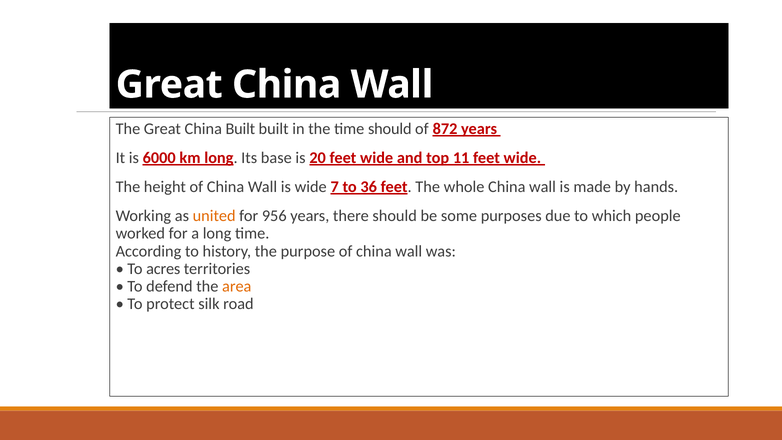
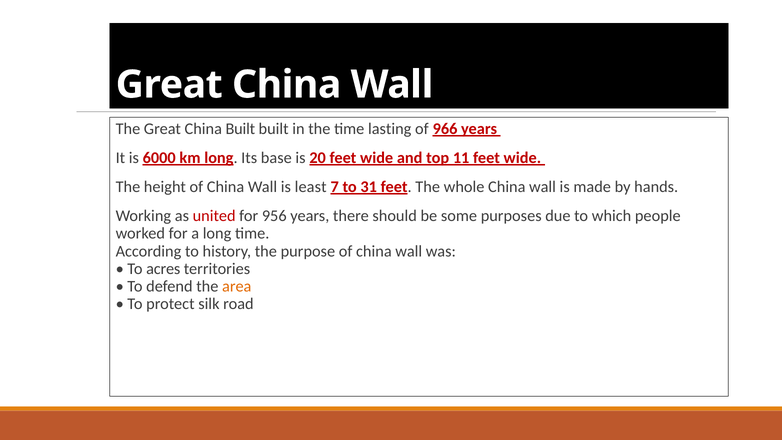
time should: should -> lasting
872: 872 -> 966
is wide: wide -> least
36: 36 -> 31
united colour: orange -> red
